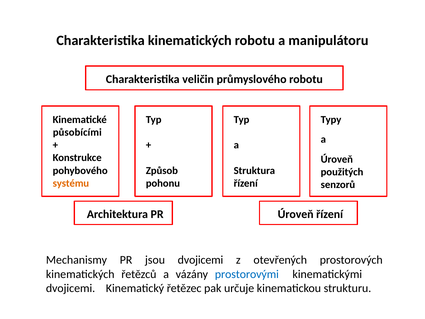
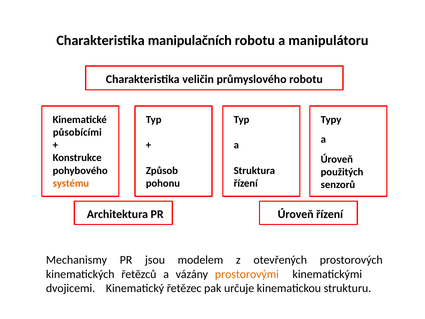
Charakteristika kinematických: kinematických -> manipulačních
jsou dvojicemi: dvojicemi -> modelem
prostorovými colour: blue -> orange
